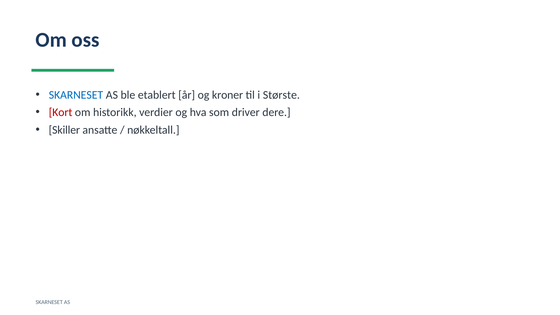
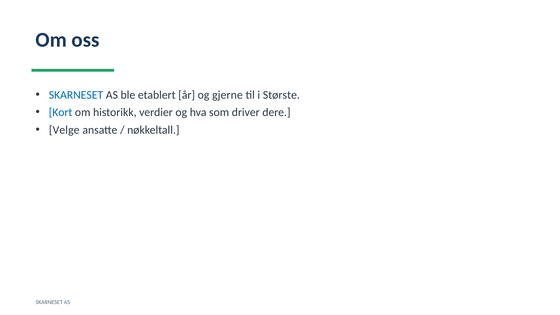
kroner: kroner -> gjerne
Kort colour: red -> blue
Skiller: Skiller -> Velge
